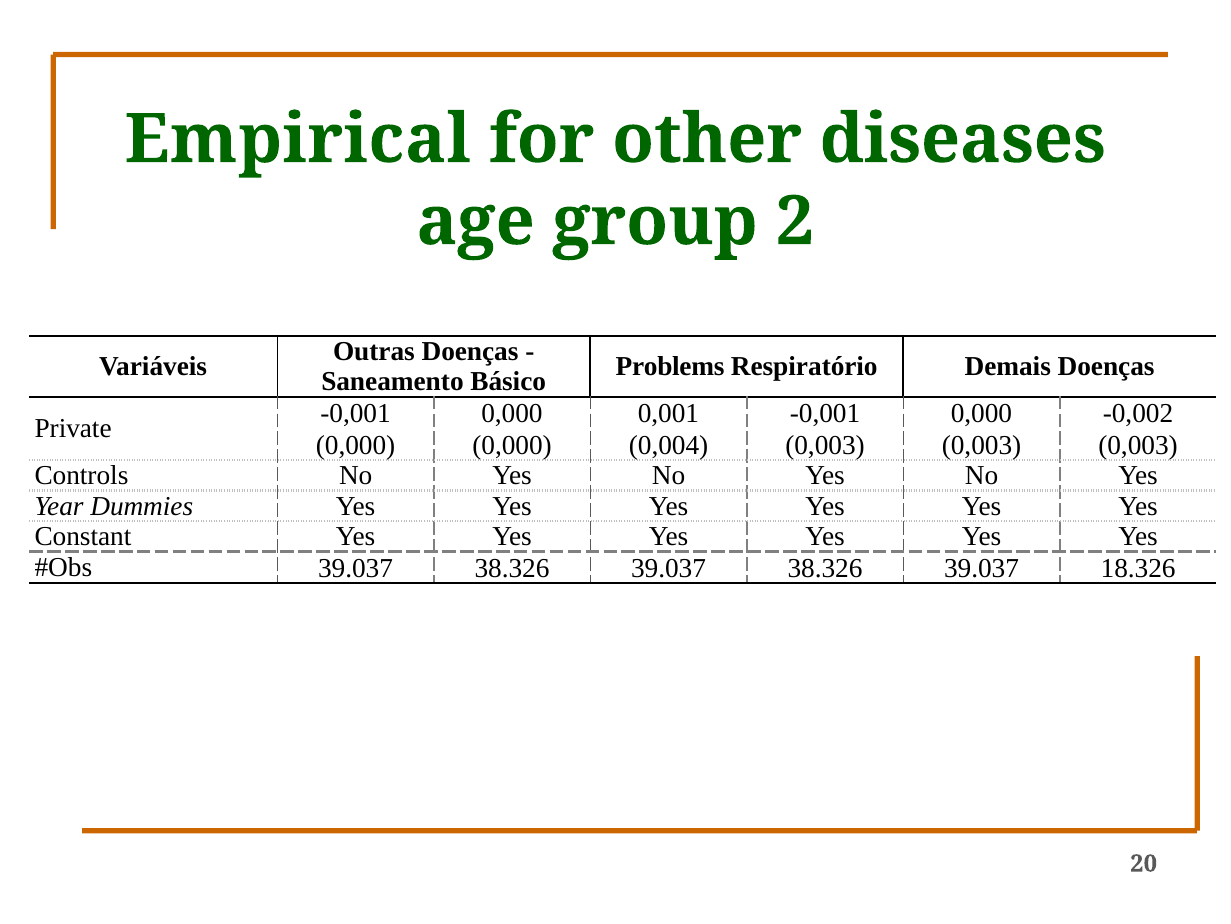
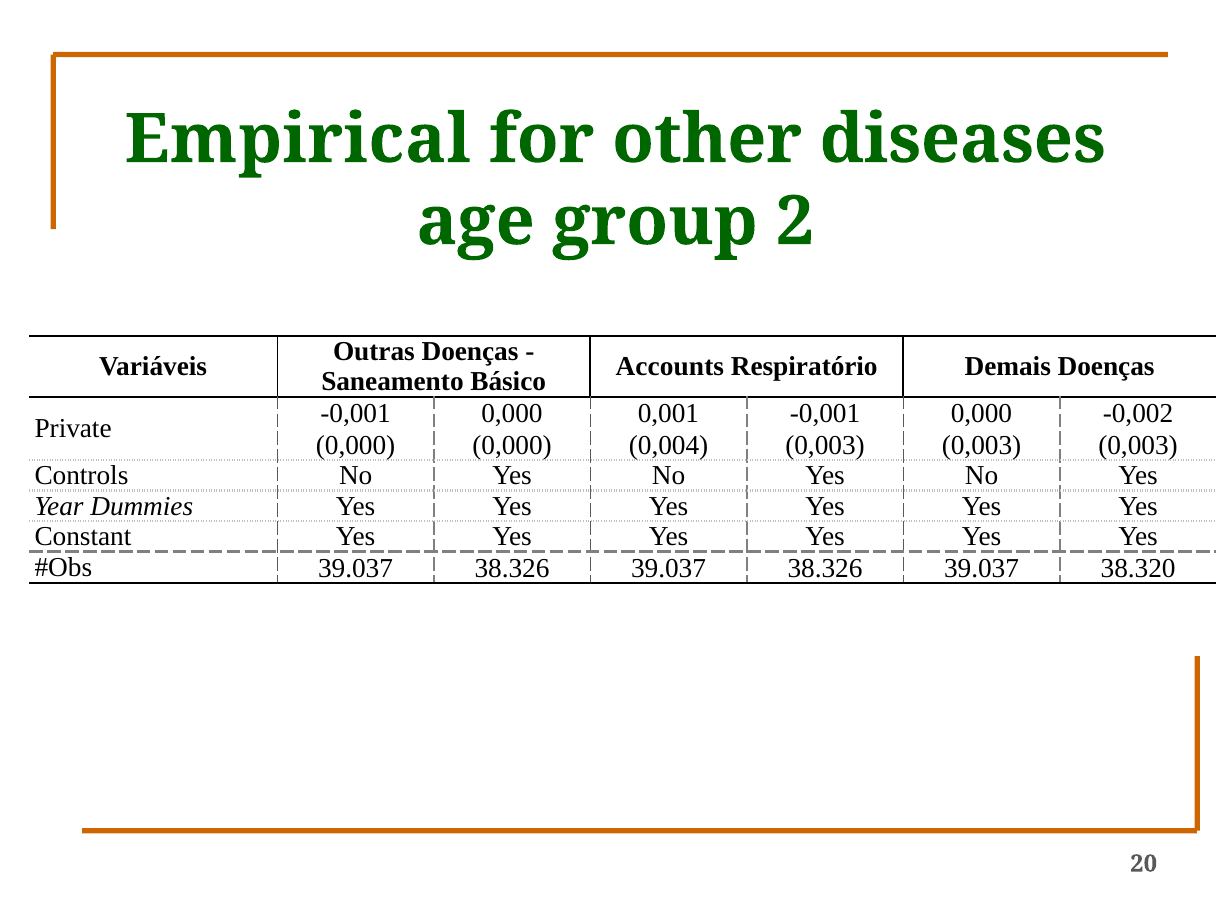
Problems: Problems -> Accounts
18.326: 18.326 -> 38.320
